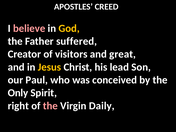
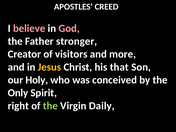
God colour: yellow -> pink
suffered: suffered -> stronger
great: great -> more
lead: lead -> that
Paul: Paul -> Holy
the at (50, 106) colour: pink -> light green
